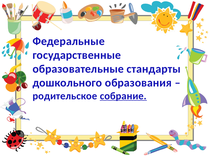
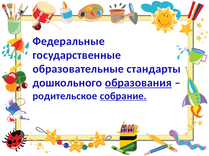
образования underline: none -> present
